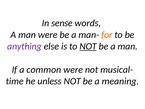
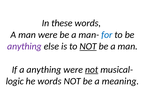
sense: sense -> these
for colour: orange -> blue
a common: common -> anything
not at (92, 69) underline: none -> present
time: time -> logic
he unless: unless -> words
